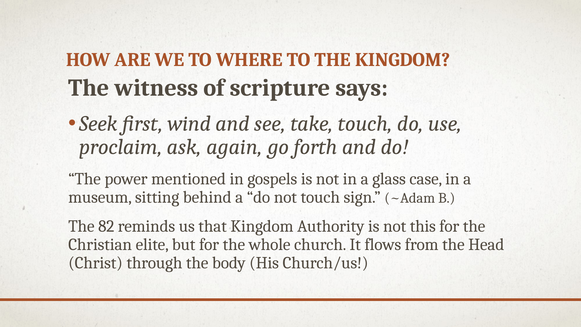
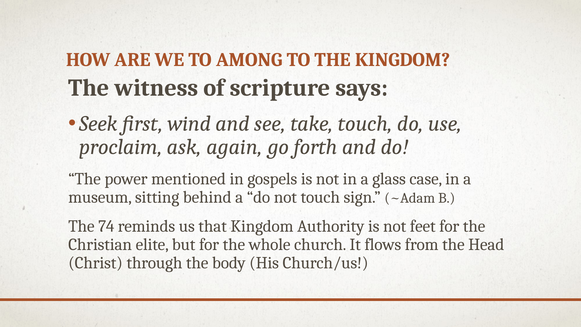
WHERE: WHERE -> AMONG
82: 82 -> 74
this: this -> feet
